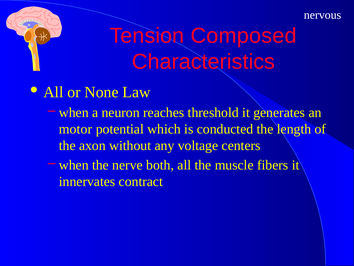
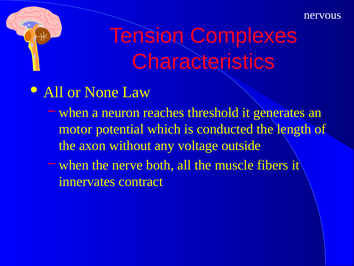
Composed: Composed -> Complexes
centers: centers -> outside
